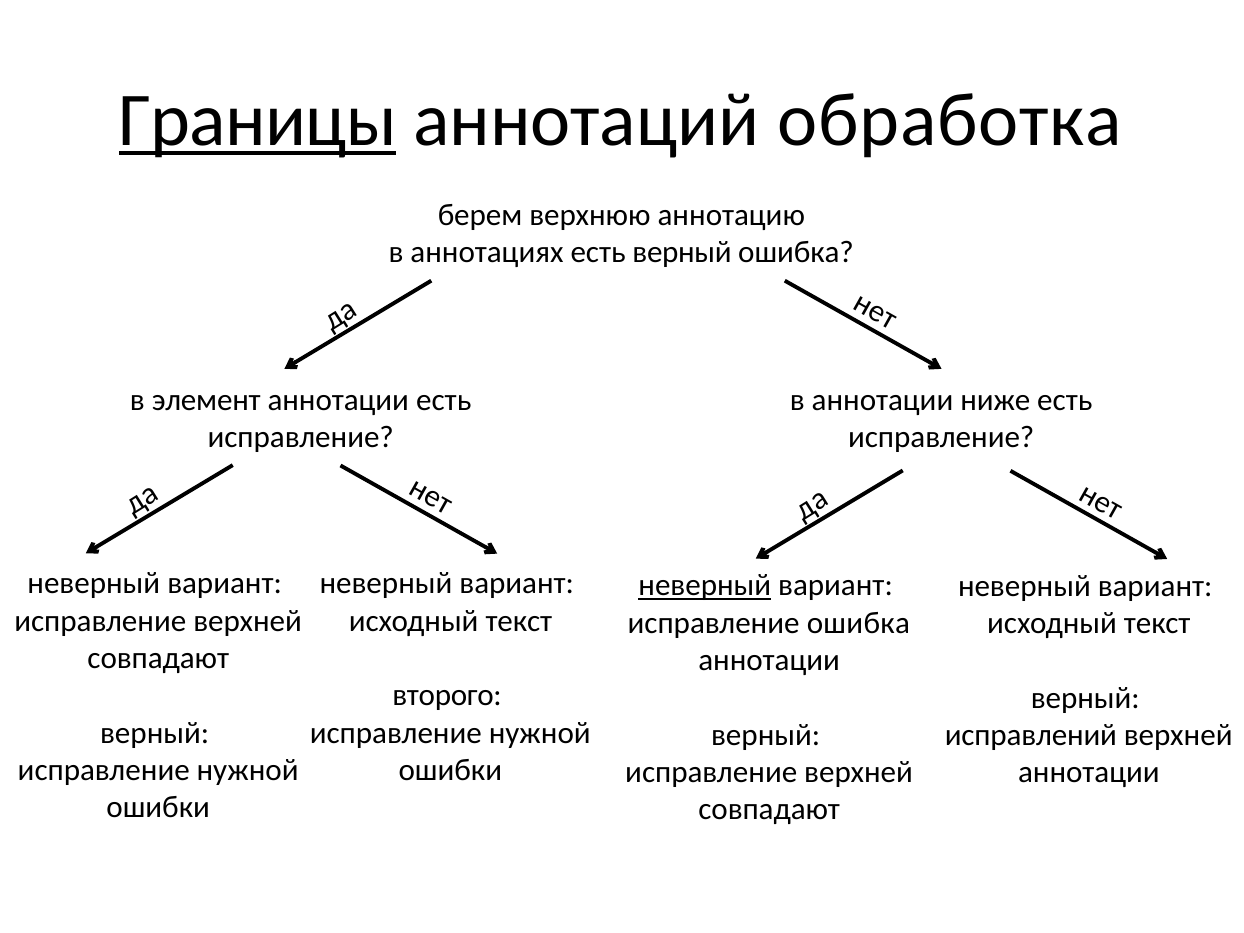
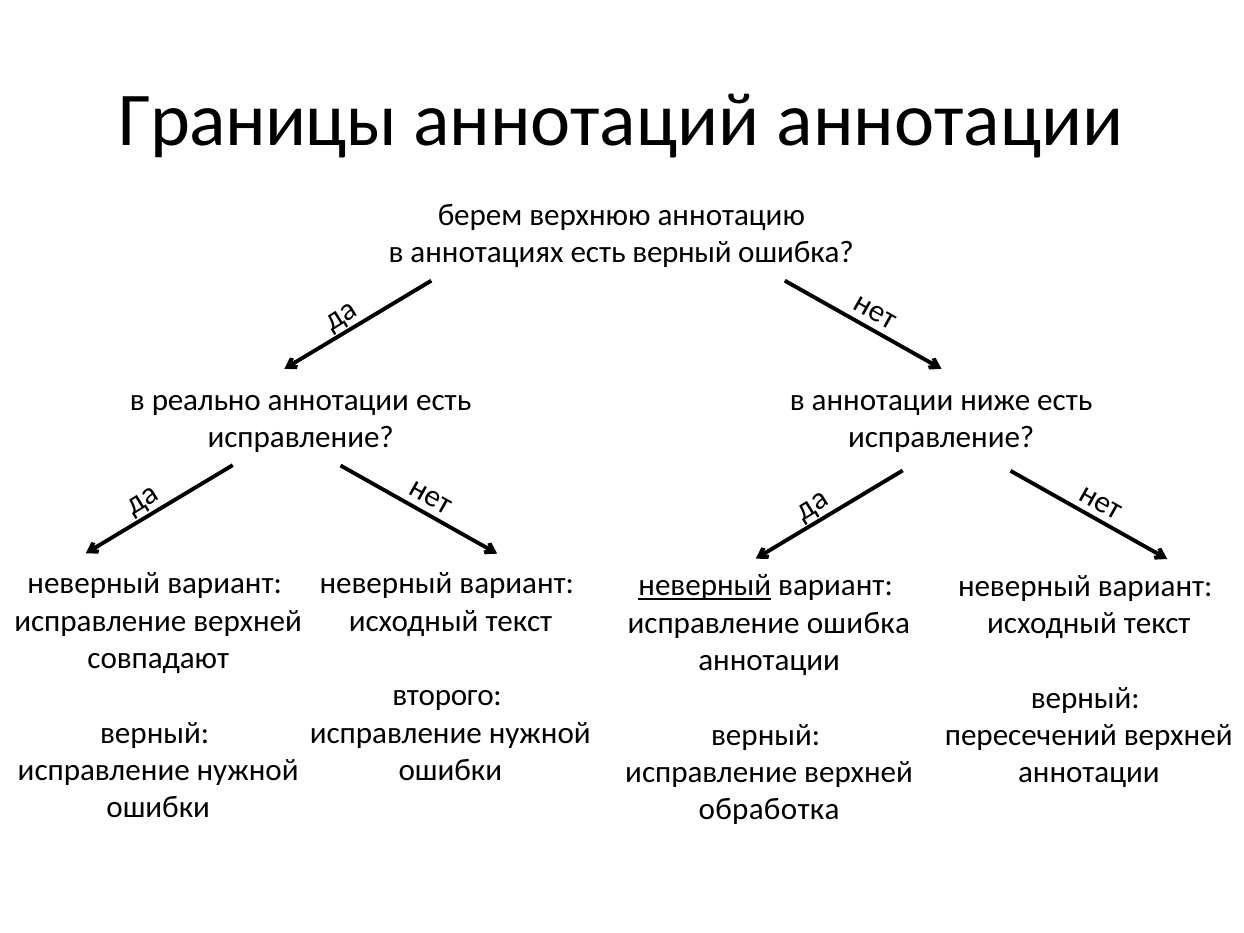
Границы underline: present -> none
аннотаций обработка: обработка -> аннотации
элемент: элемент -> реально
исправлений: исправлений -> пересечений
совпадают at (769, 809): совпадают -> обработка
